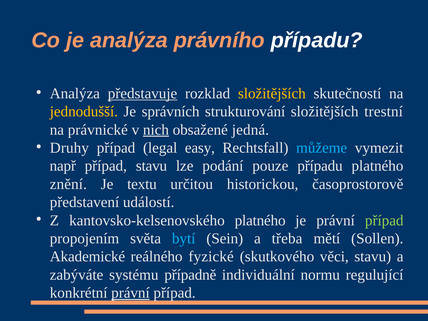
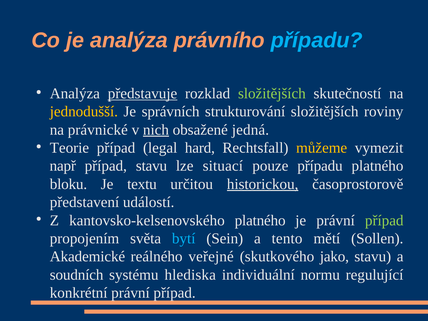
případu at (317, 40) colour: white -> light blue
složitějších at (272, 93) colour: yellow -> light green
trestní: trestní -> roviny
Druhy: Druhy -> Teorie
easy: easy -> hard
můžeme colour: light blue -> yellow
podání: podání -> situací
znění: znění -> bloku
historickou underline: none -> present
třeba: třeba -> tento
fyzické: fyzické -> veřejné
věci: věci -> jako
zabýváte: zabýváte -> soudních
případně: případně -> hlediska
právní at (130, 293) underline: present -> none
